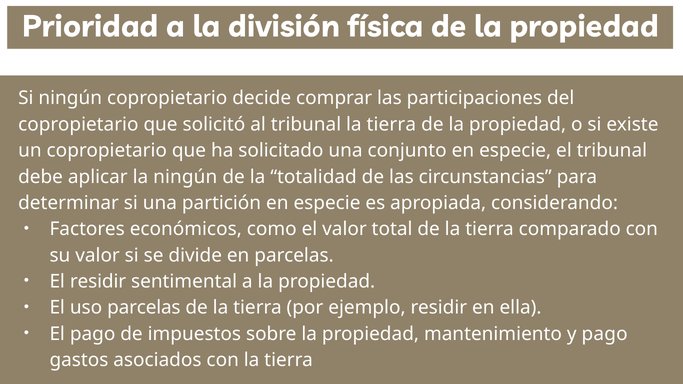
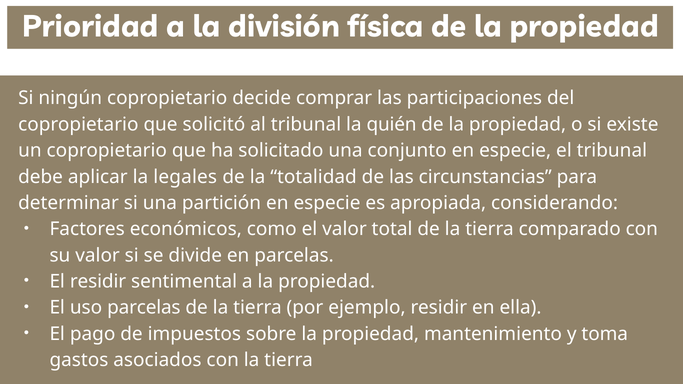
tribunal la tierra: tierra -> quién
la ningún: ningún -> legales
y pago: pago -> toma
